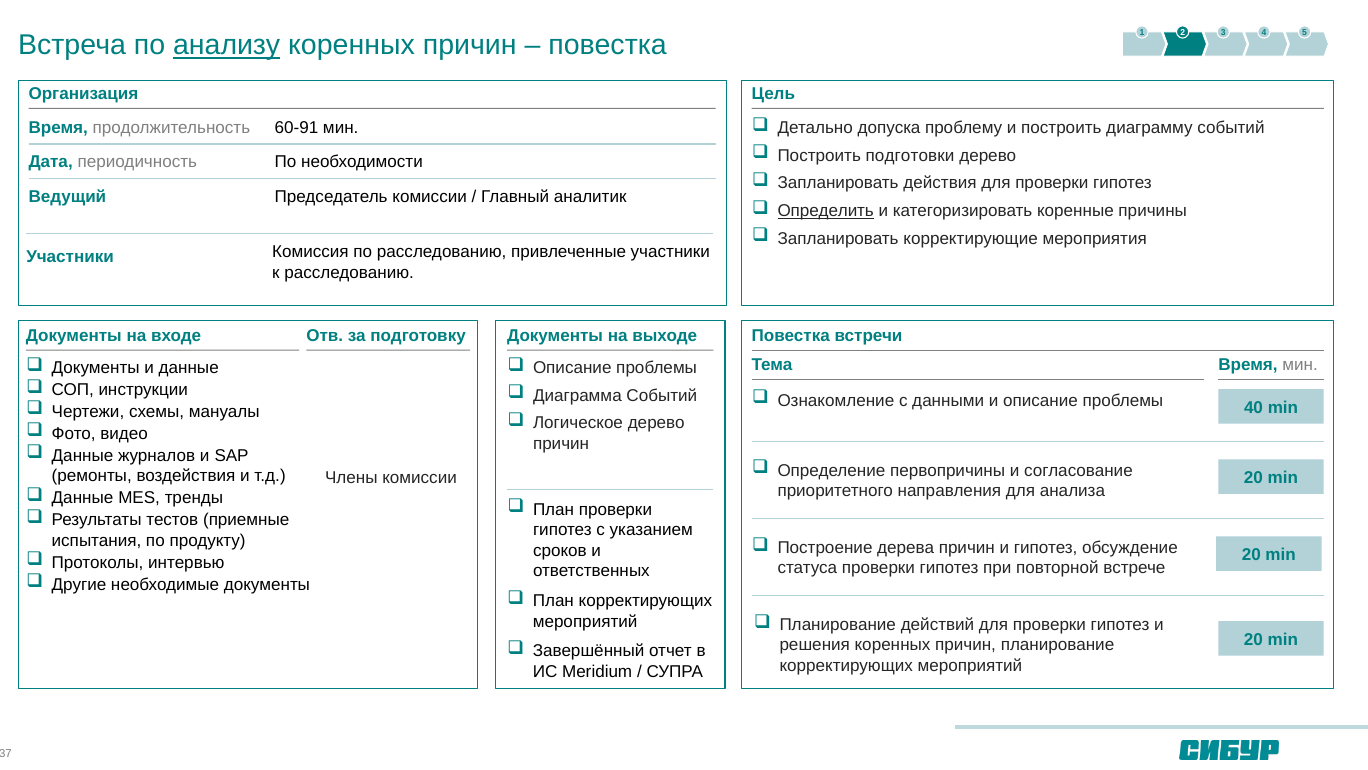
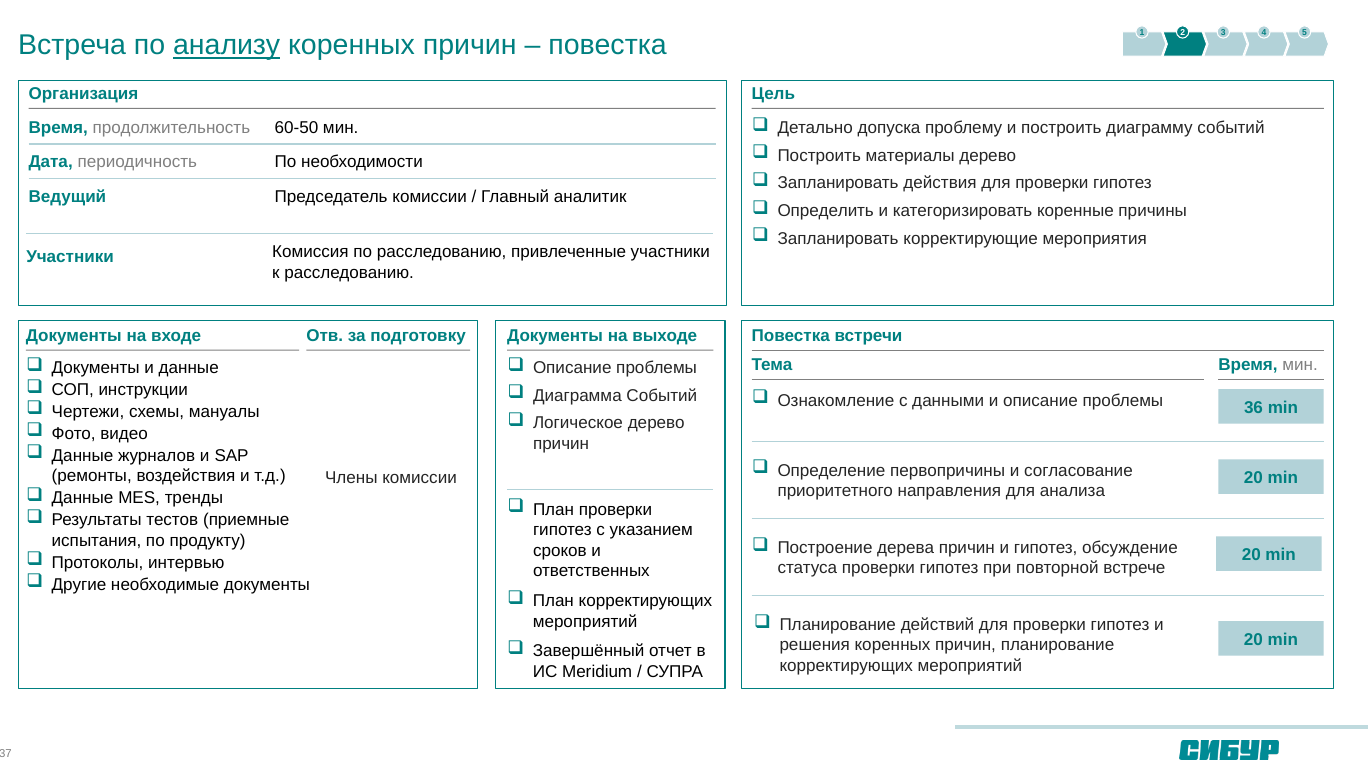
60-91: 60-91 -> 60-50
подготовки: подготовки -> материалы
Определить underline: present -> none
40: 40 -> 36
